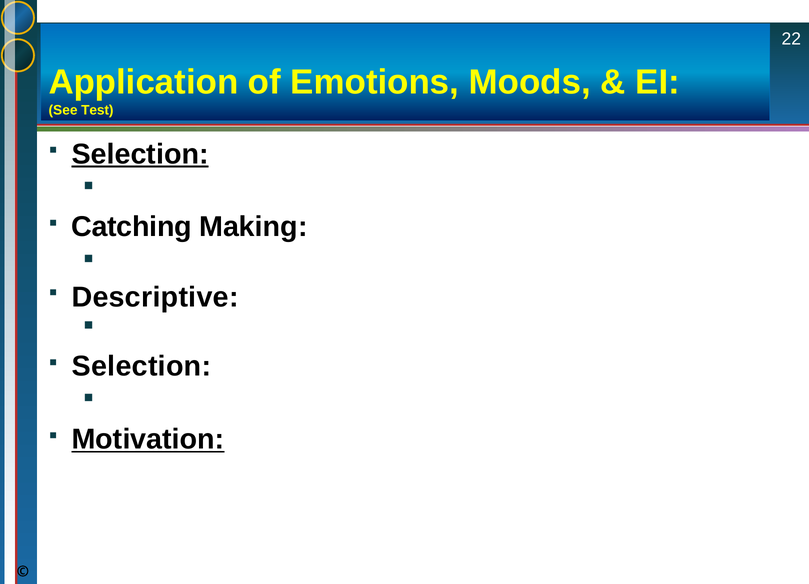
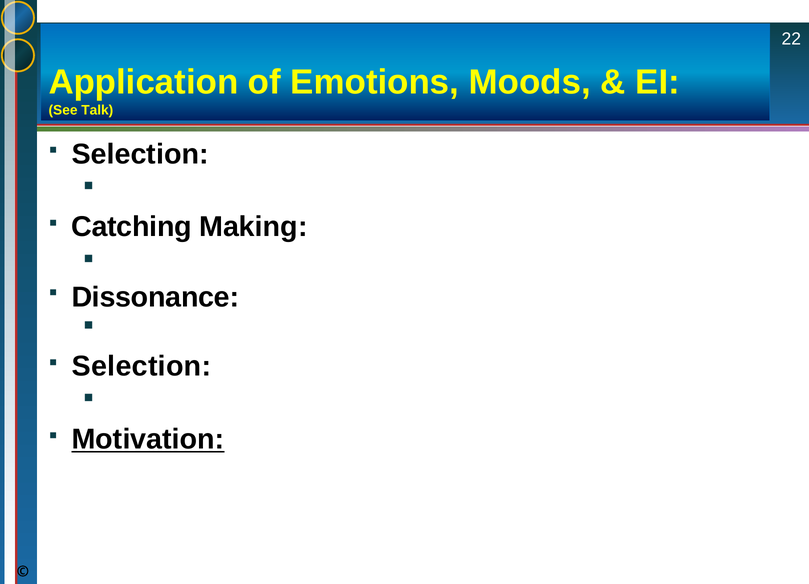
Test: Test -> Talk
Selection at (140, 154) underline: present -> none
Descriptive: Descriptive -> Dissonance
